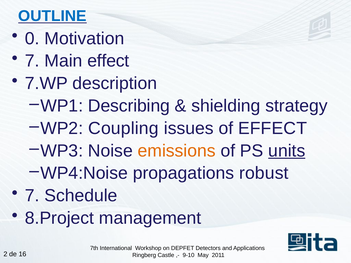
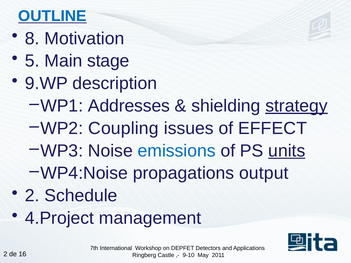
0: 0 -> 8
7 at (32, 61): 7 -> 5
Main effect: effect -> stage
7.WP: 7.WP -> 9.WP
Describing: Describing -> Addresses
strategy underline: none -> present
emissions colour: orange -> blue
robust: robust -> output
7 at (32, 196): 7 -> 2
8.Project: 8.Project -> 4.Project
